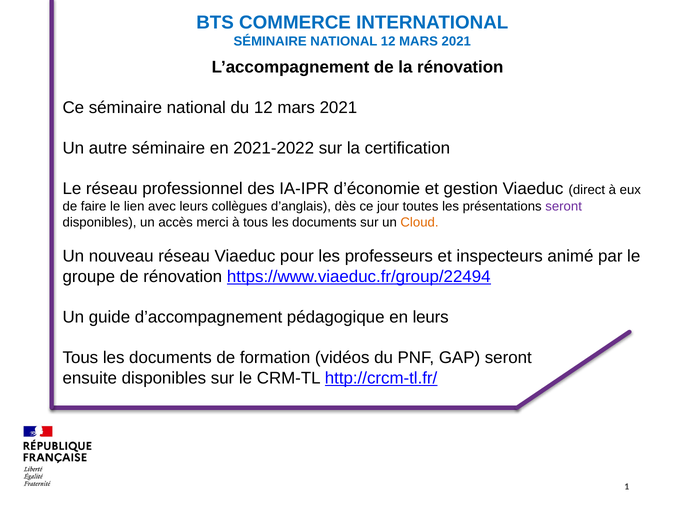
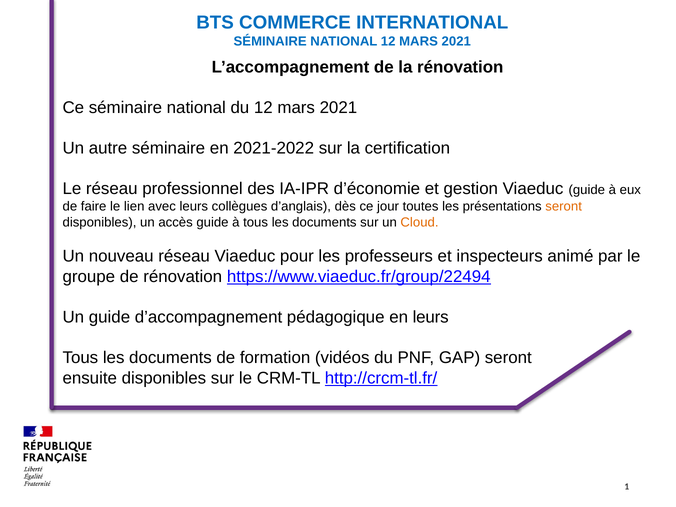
Viaeduc direct: direct -> guide
seront at (564, 206) colour: purple -> orange
accès merci: merci -> guide
